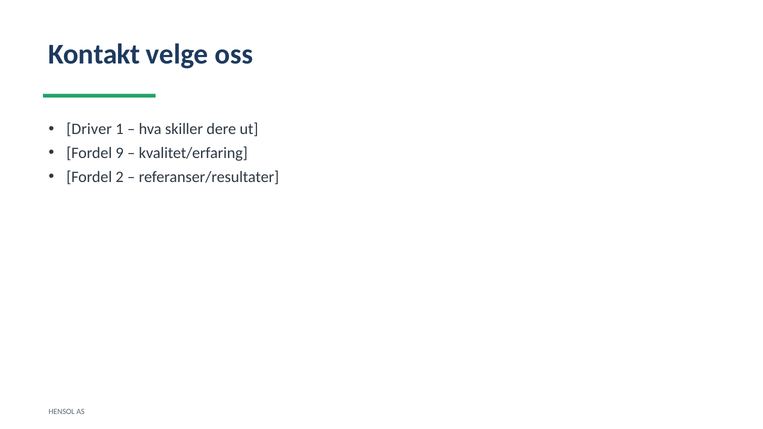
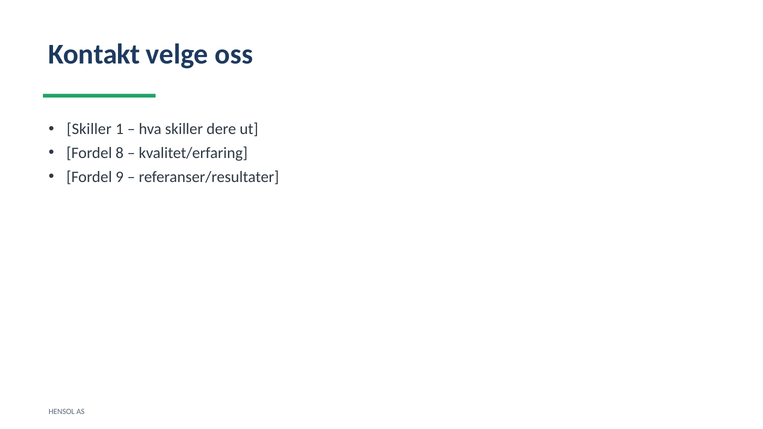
Driver at (89, 129): Driver -> Skiller
9: 9 -> 8
2: 2 -> 9
